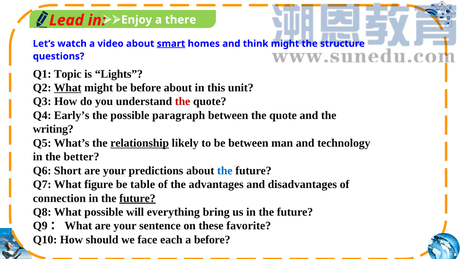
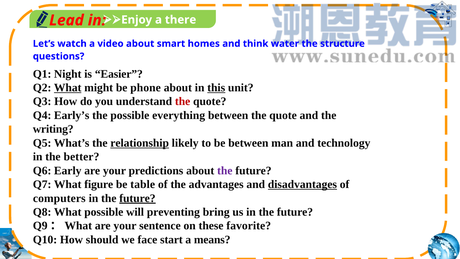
smart underline: present -> none
think might: might -> water
Topic: Topic -> Night
Lights: Lights -> Easier
be before: before -> phone
this underline: none -> present
paragraph: paragraph -> everything
Short: Short -> Early
the at (225, 170) colour: blue -> purple
disadvantages underline: none -> present
connection: connection -> computers
everything: everything -> preventing
each: each -> start
a before: before -> means
